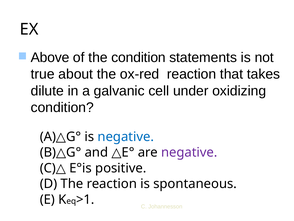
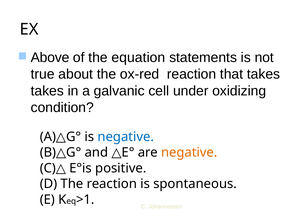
the condition: condition -> equation
dilute at (47, 91): dilute -> takes
negative at (189, 152) colour: purple -> orange
